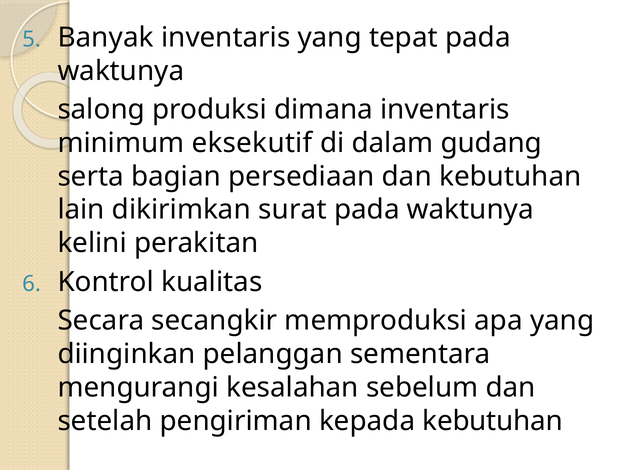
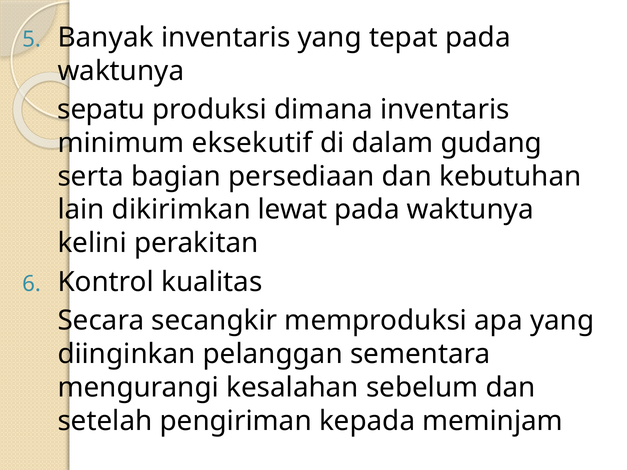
salong: salong -> sepatu
surat: surat -> lewat
kepada kebutuhan: kebutuhan -> meminjam
